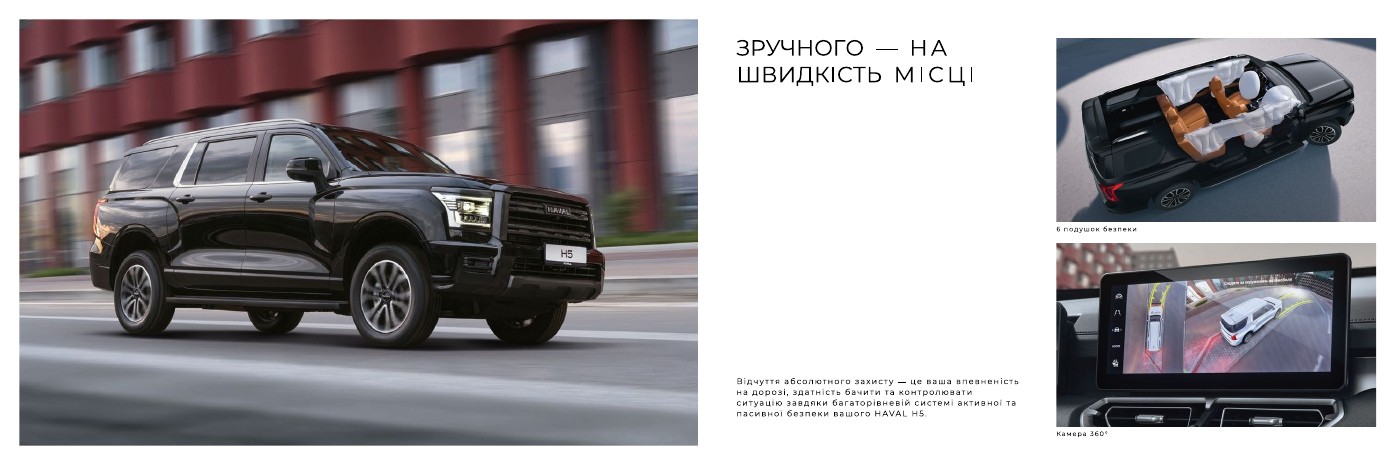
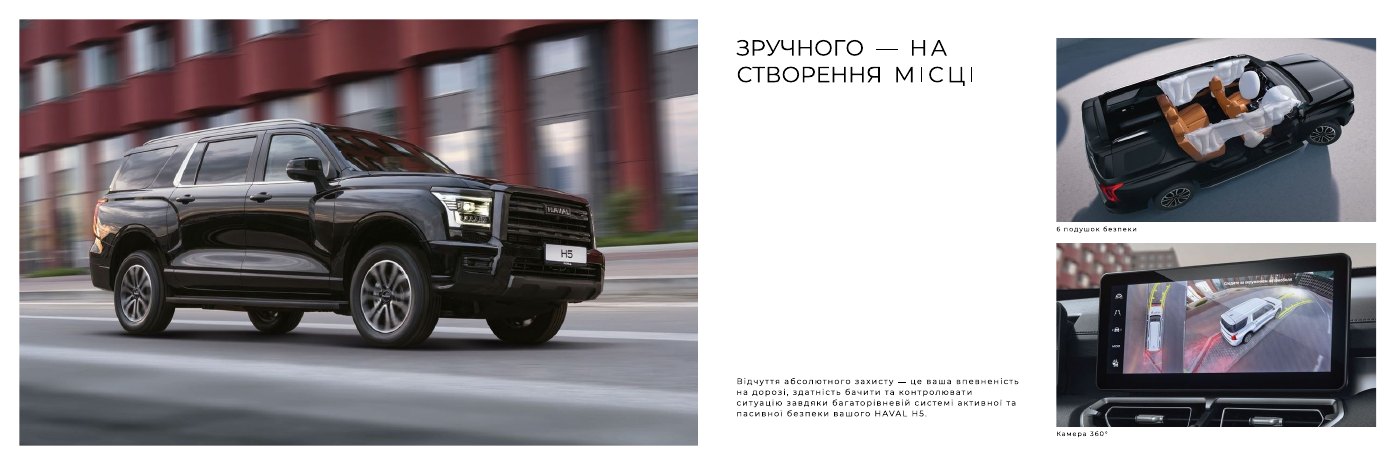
ШВИДКІСТЬ: ШВИДКІСТЬ -> СТВОРЕННЯ
